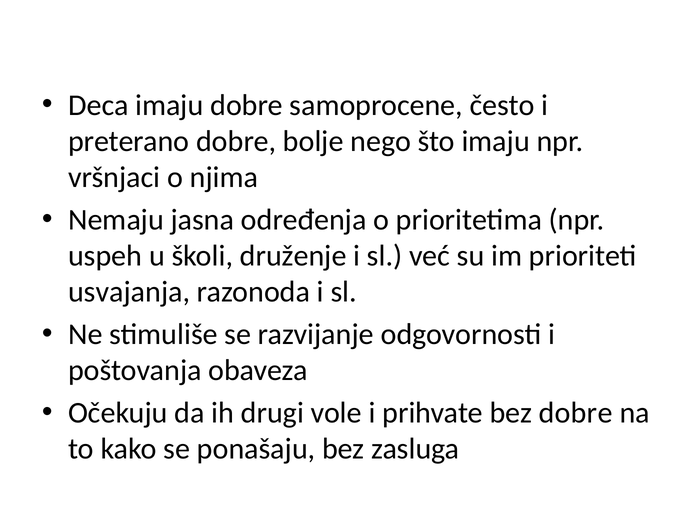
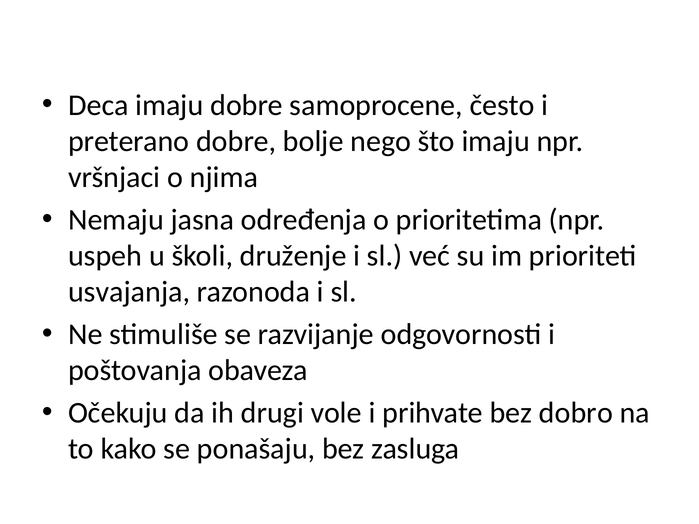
bez dobre: dobre -> dobro
